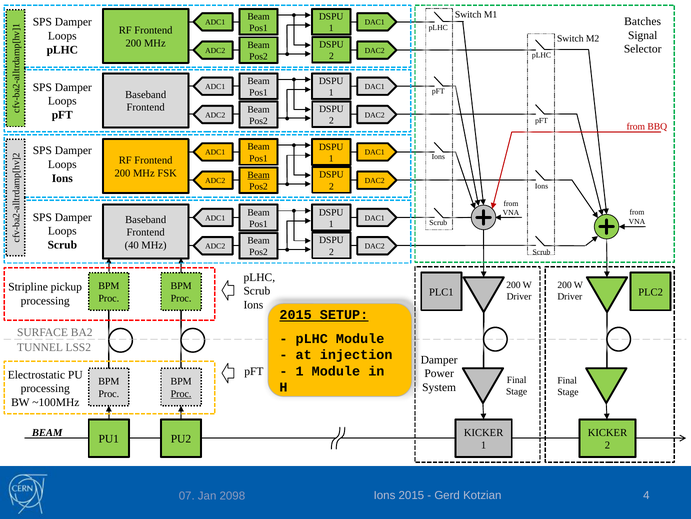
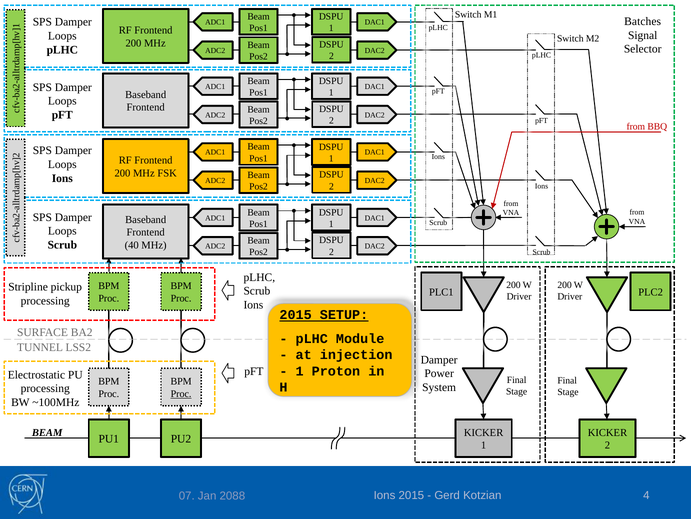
Beam at (259, 175) underline: present -> none
1 Module: Module -> Proton
2098: 2098 -> 2088
